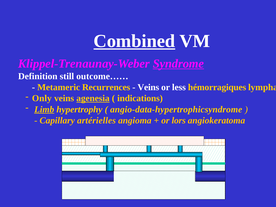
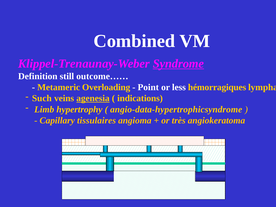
Combined underline: present -> none
Recurrences: Recurrences -> Overloading
Veins at (148, 87): Veins -> Point
Only: Only -> Such
Limb underline: present -> none
artérielles: artérielles -> tissulaires
lors: lors -> très
